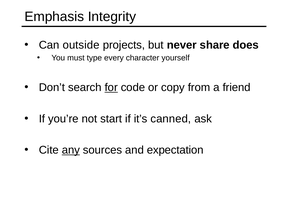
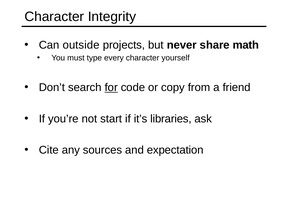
Emphasis at (54, 17): Emphasis -> Character
does: does -> math
canned: canned -> libraries
any underline: present -> none
